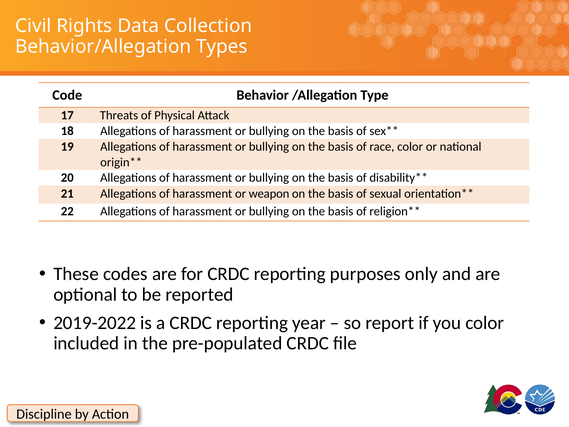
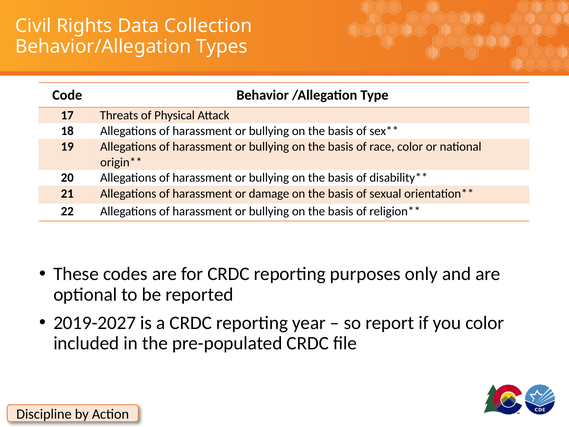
weapon: weapon -> damage
2019-2022: 2019-2022 -> 2019-2027
